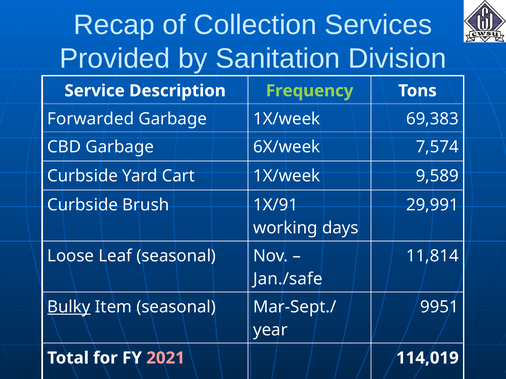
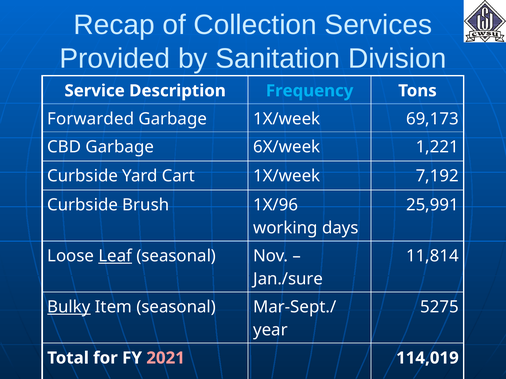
Frequency colour: light green -> light blue
69,383: 69,383 -> 69,173
7,574: 7,574 -> 1,221
9,589: 9,589 -> 7,192
1X/91: 1X/91 -> 1X/96
29,991: 29,991 -> 25,991
Leaf underline: none -> present
Jan./safe: Jan./safe -> Jan./sure
9951: 9951 -> 5275
